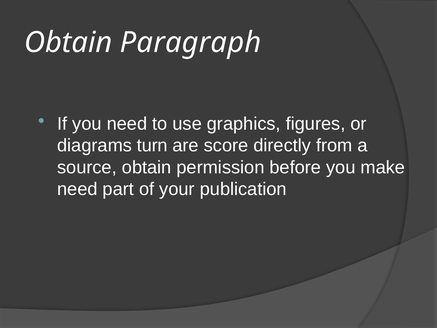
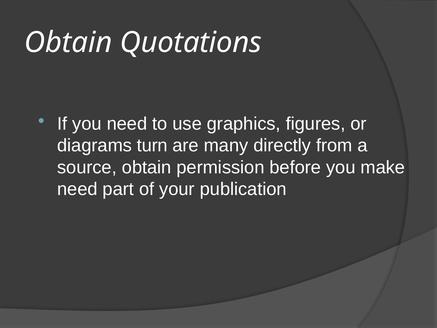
Paragraph: Paragraph -> Quotations
score: score -> many
